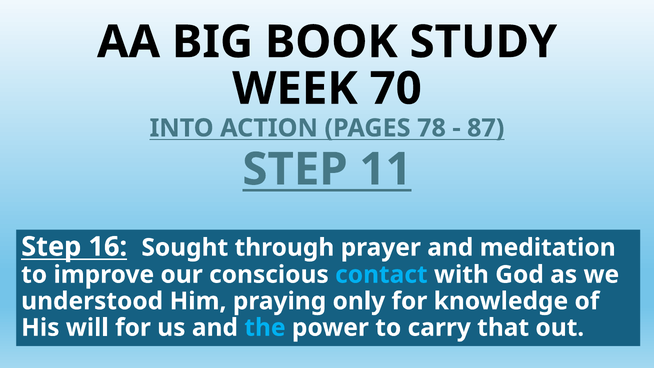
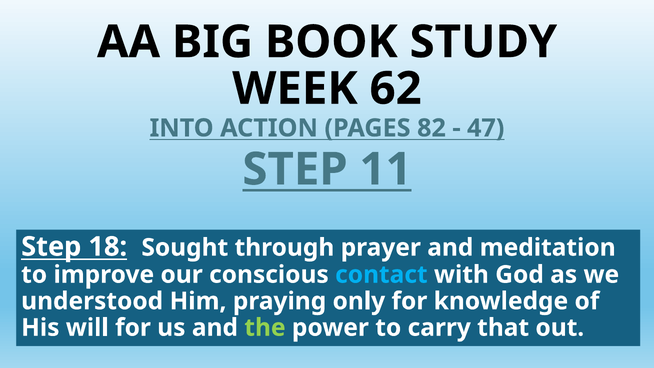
70: 70 -> 62
78: 78 -> 82
87: 87 -> 47
16: 16 -> 18
the colour: light blue -> light green
